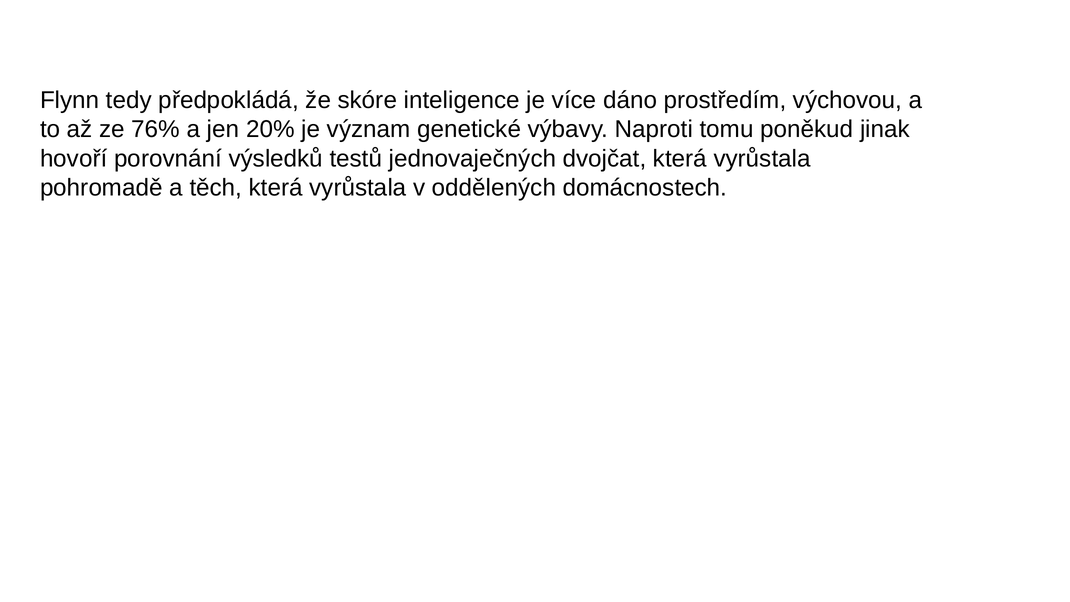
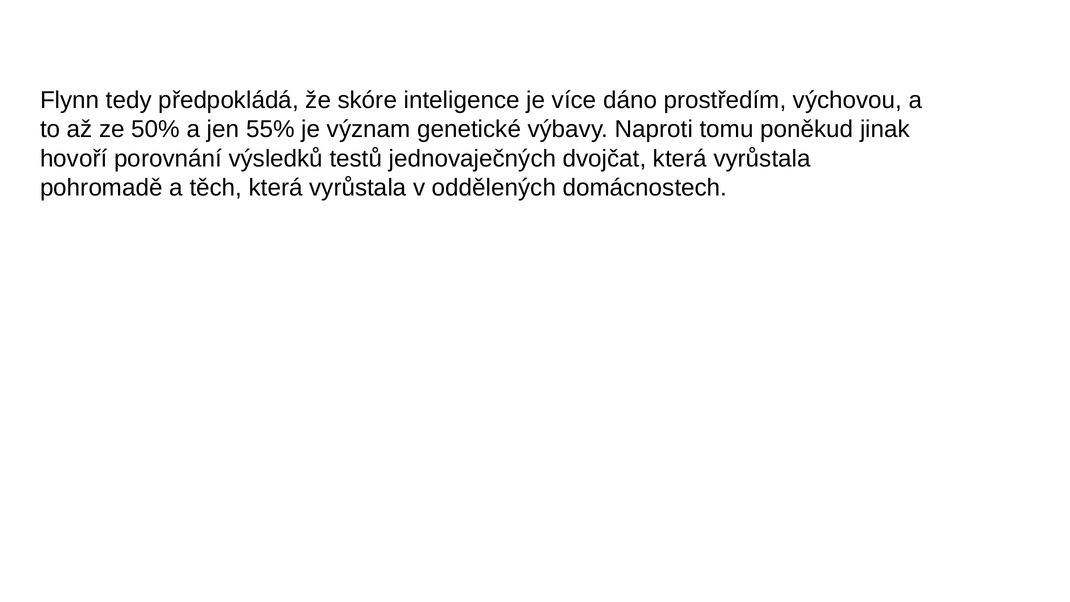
76%: 76% -> 50%
20%: 20% -> 55%
